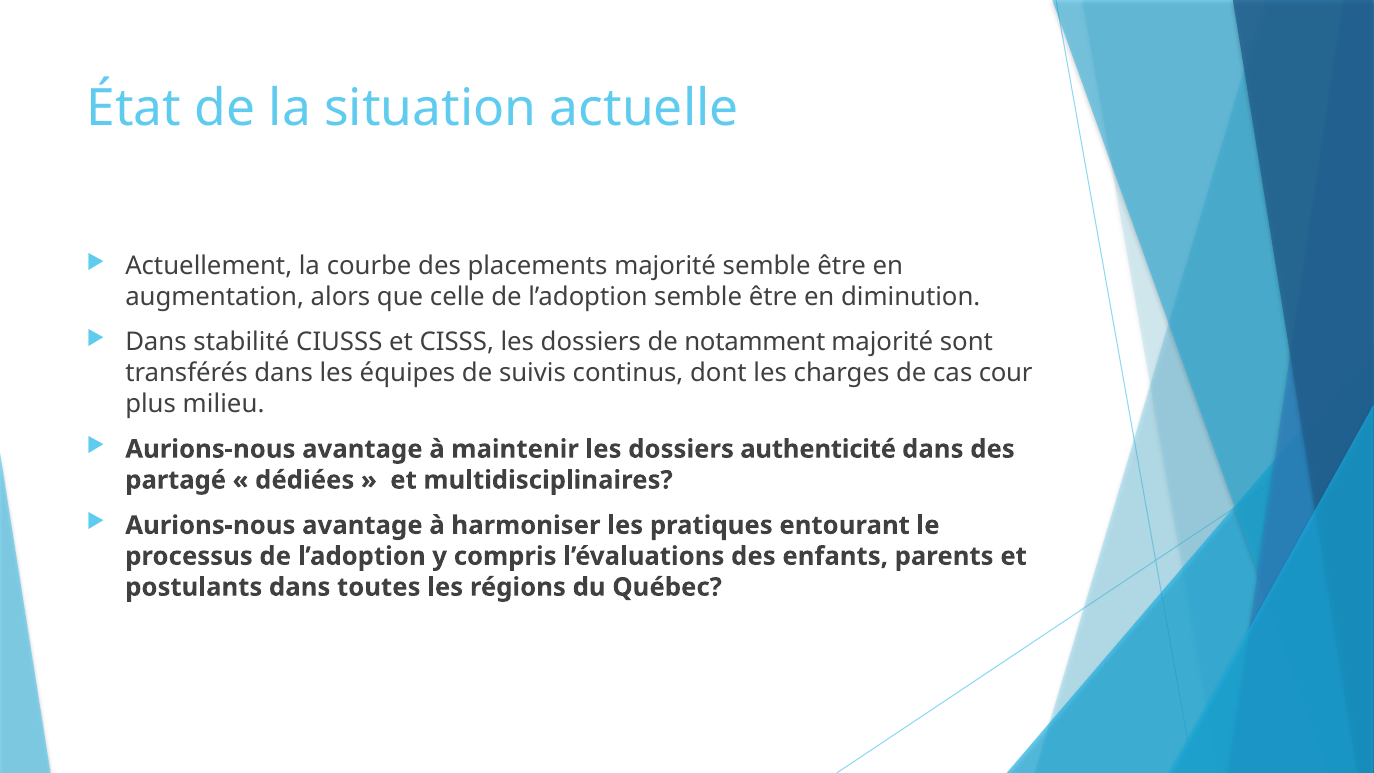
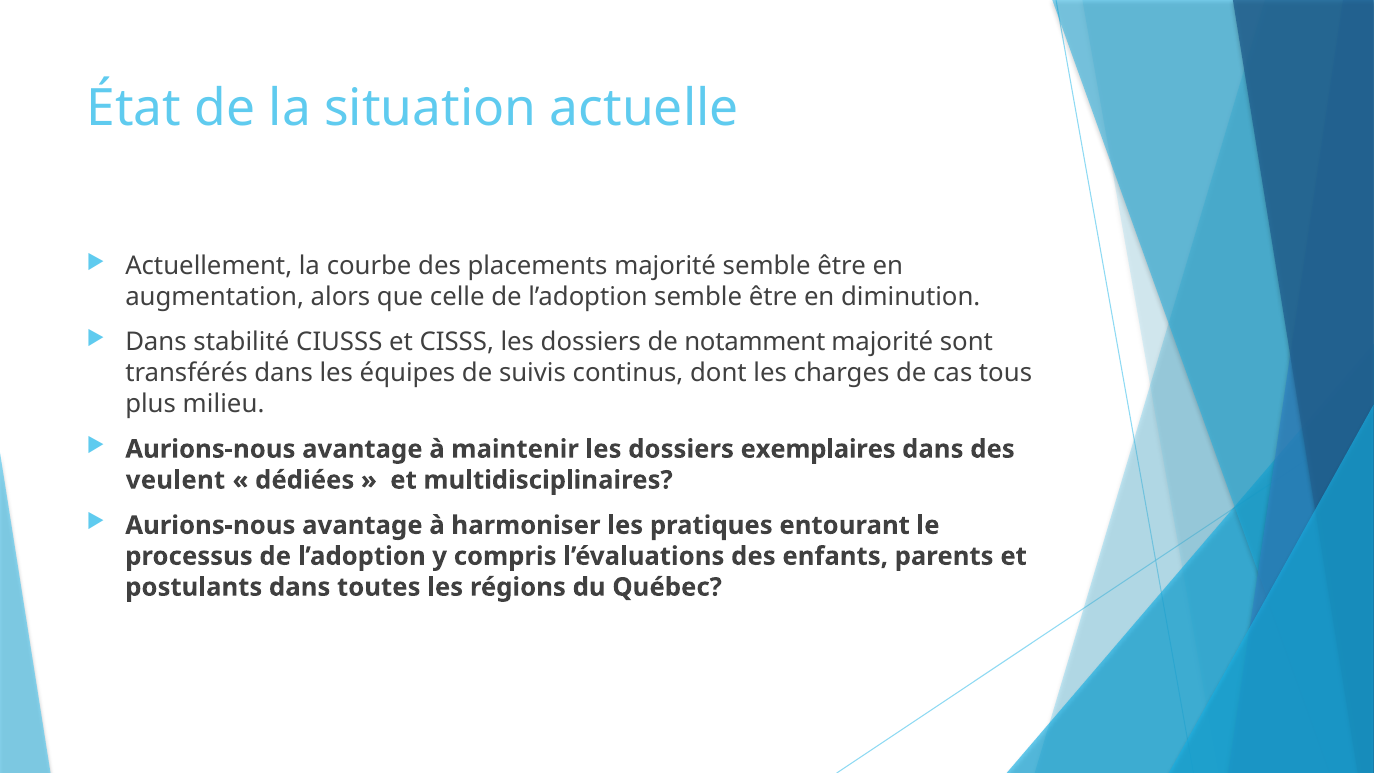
cour: cour -> tous
authenticité: authenticité -> exemplaires
partagé: partagé -> veulent
